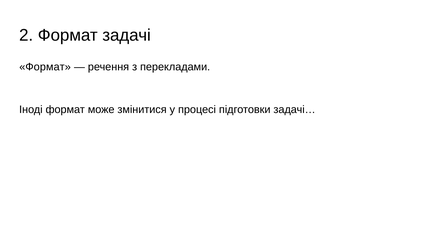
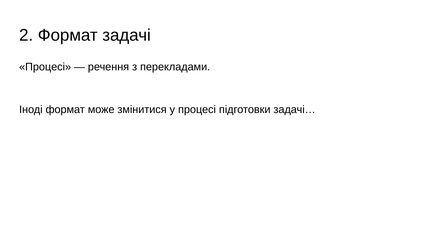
Формат at (45, 67): Формат -> Процесі
